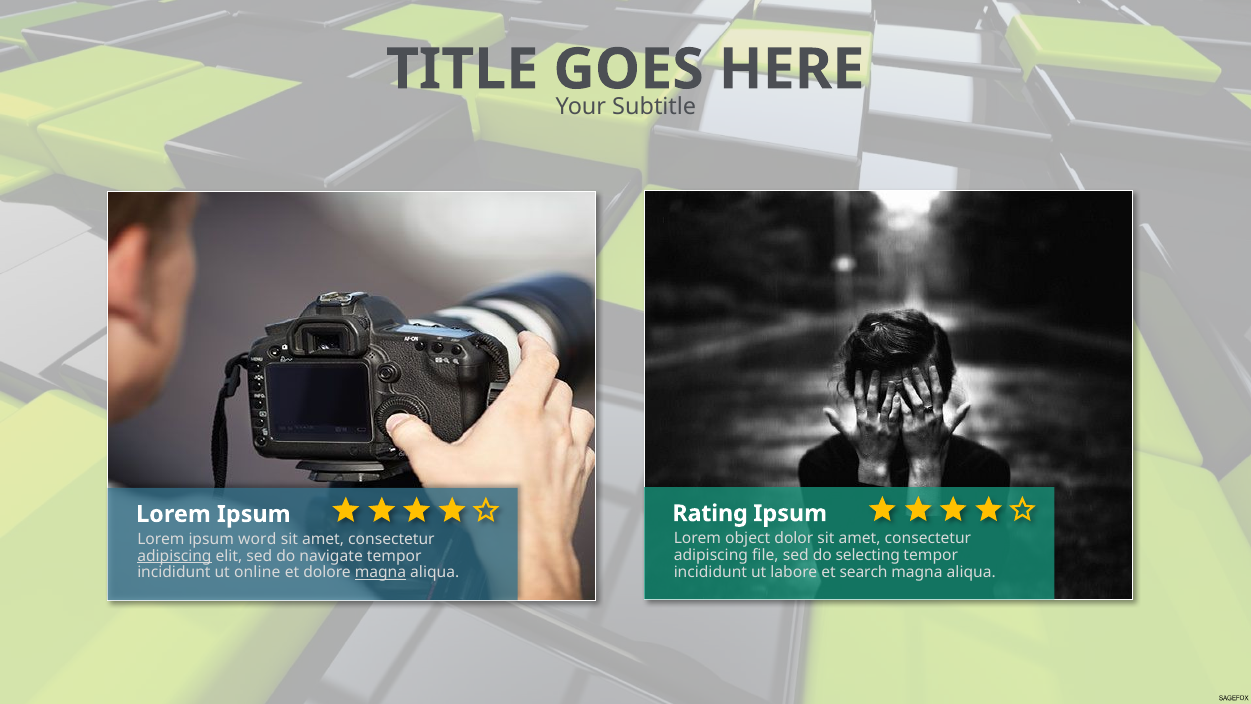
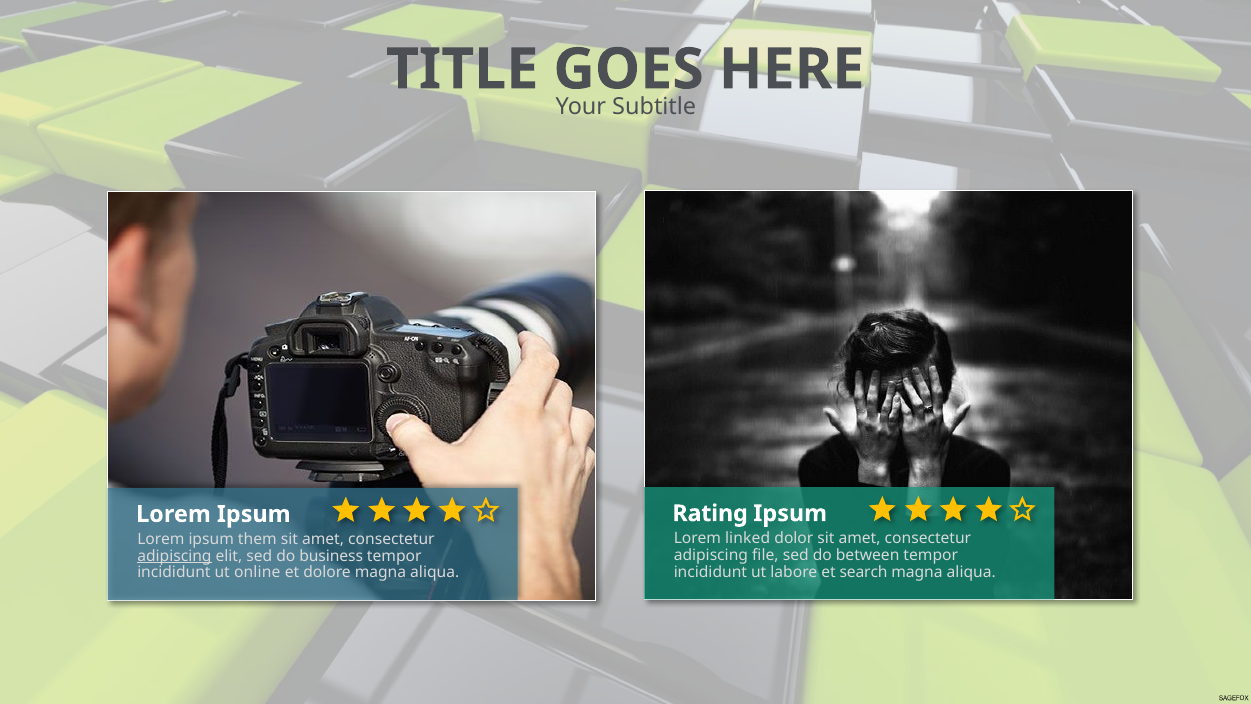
object: object -> linked
word: word -> them
selecting: selecting -> between
navigate: navigate -> business
magna at (380, 572) underline: present -> none
